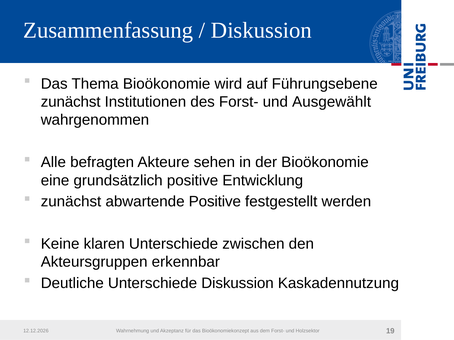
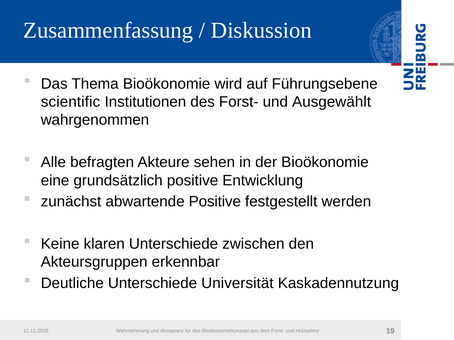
zunächst at (71, 102): zunächst -> scientific
Unterschiede Diskussion: Diskussion -> Universität
